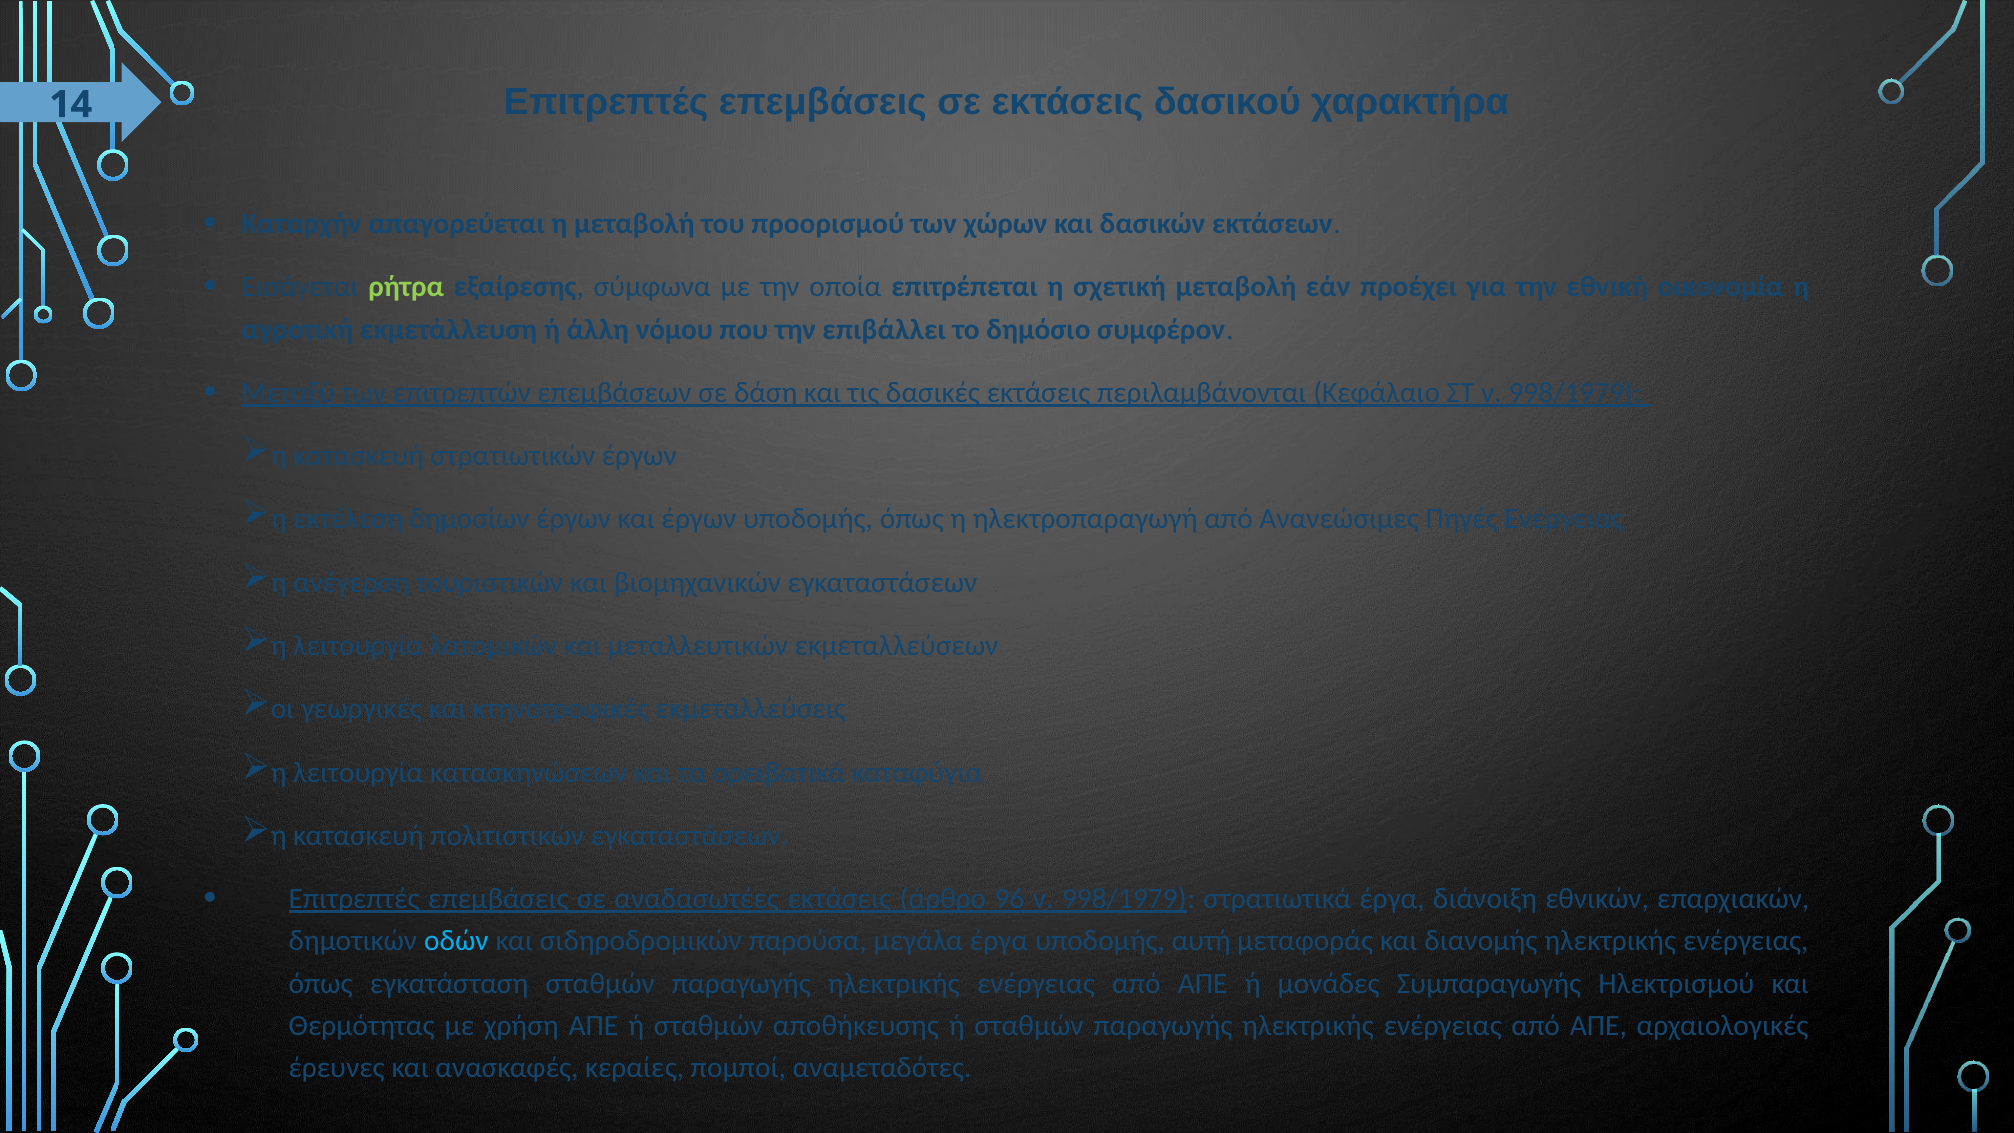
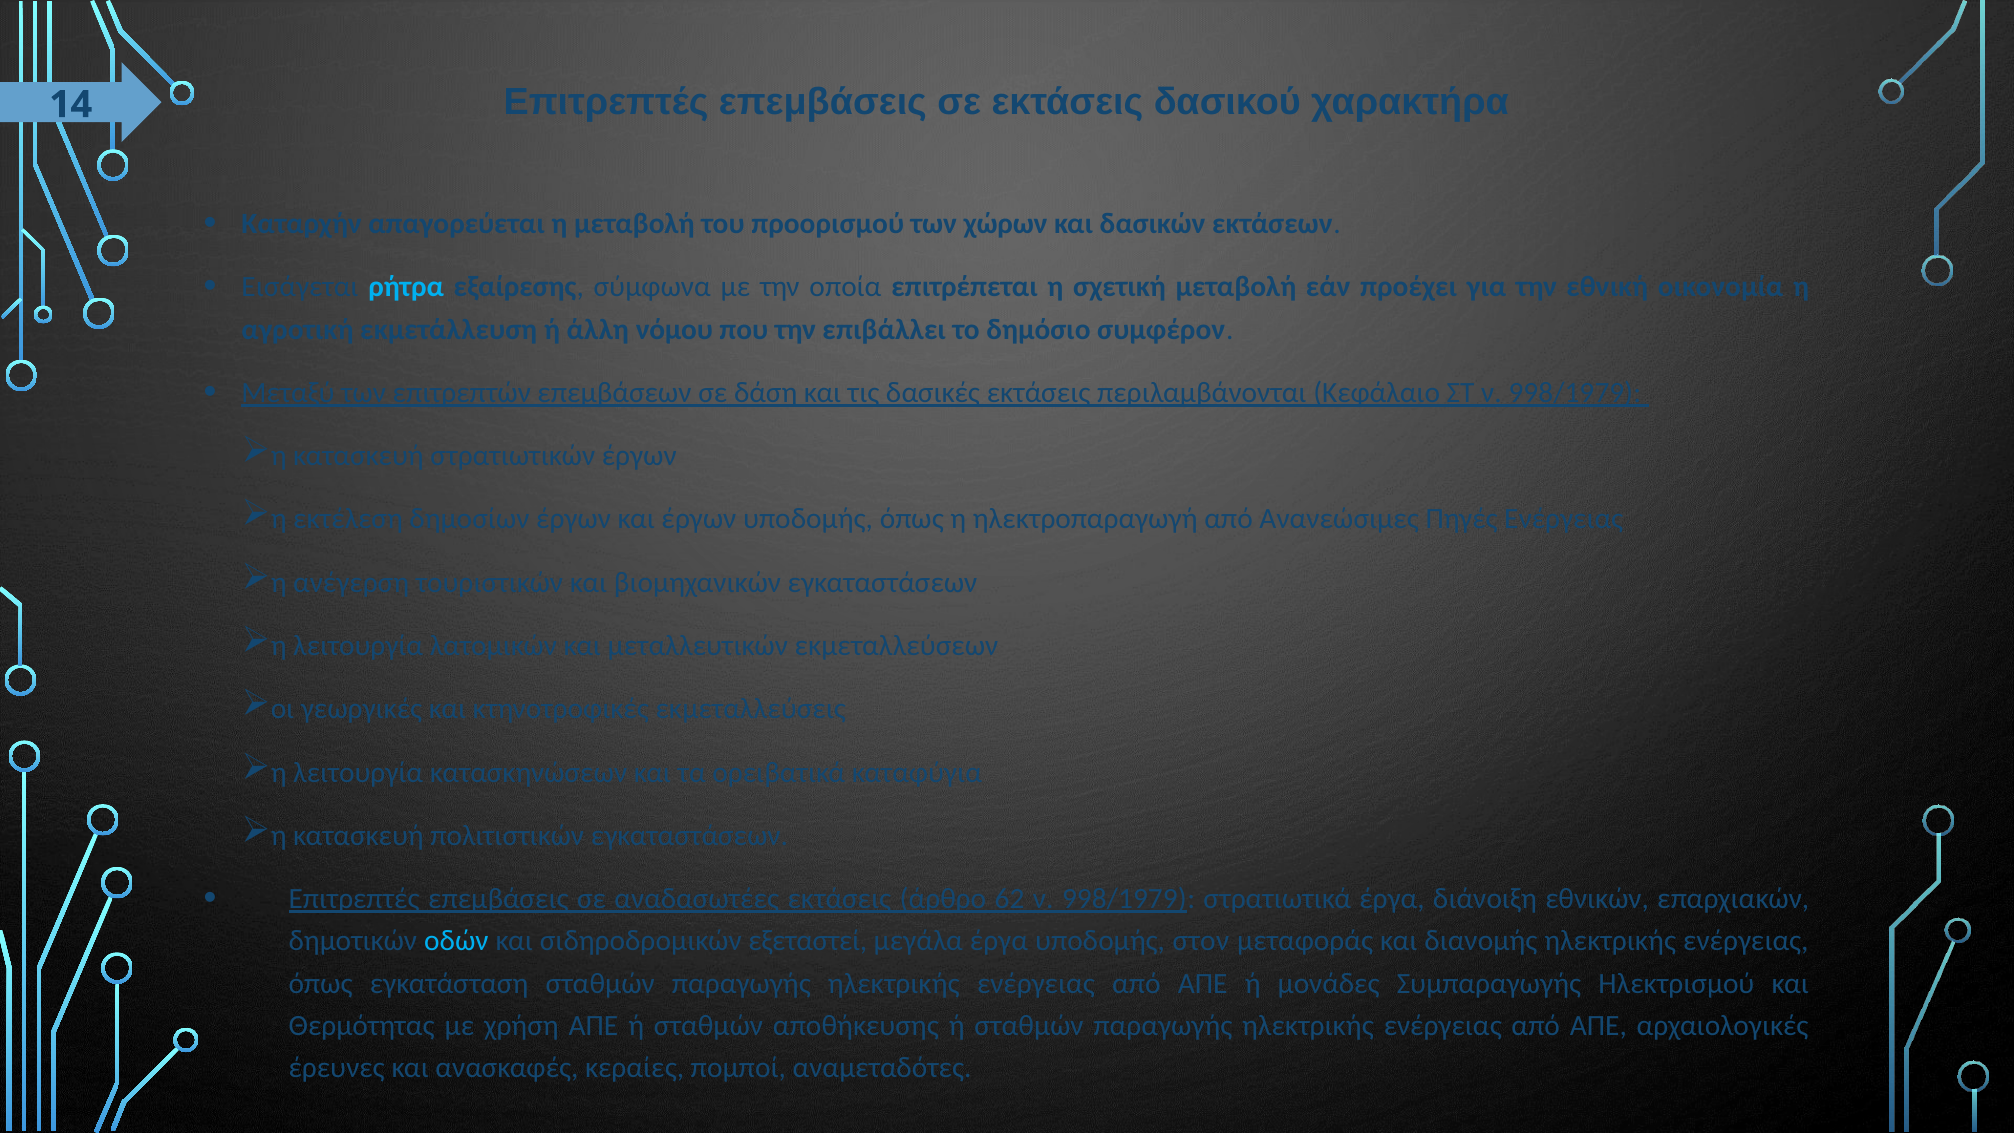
ρήτρα colour: light green -> light blue
96: 96 -> 62
παρούσα: παρούσα -> εξεταστεί
αυτή: αυτή -> στον
